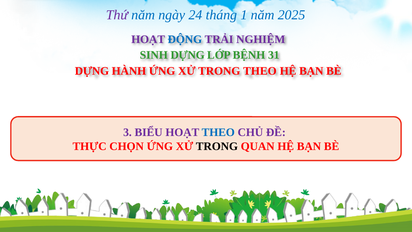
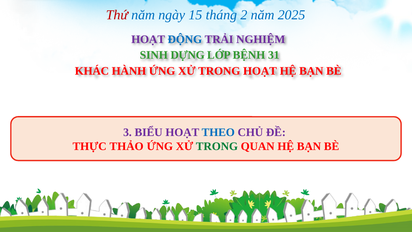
Thứ colour: purple -> red
24: 24 -> 15
1: 1 -> 2
DỰNG at (92, 71): DỰNG -> KHÁC
TRONG THEO: THEO -> HOẠT
CHỌN: CHỌN -> THẢO
TRONG at (217, 146) colour: black -> green
